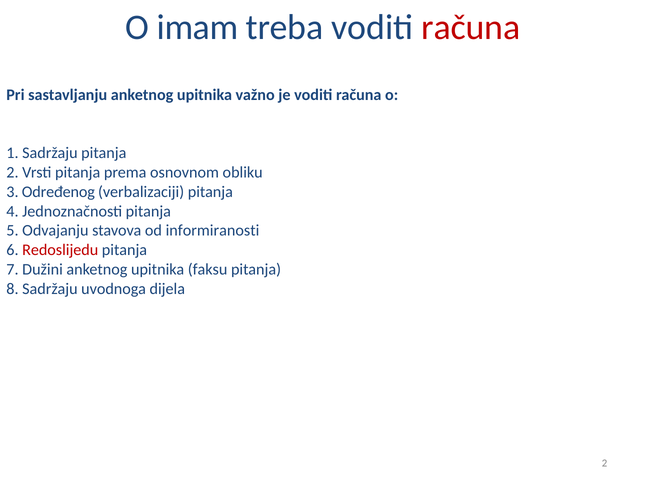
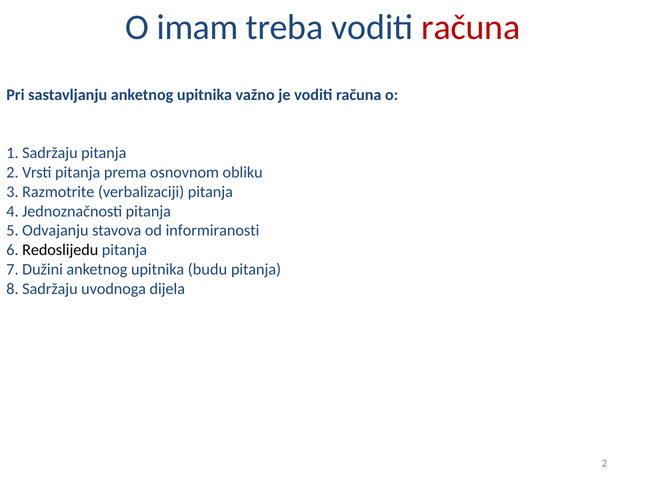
Određenog: Određenog -> Razmotrite
Redoslijedu colour: red -> black
faksu: faksu -> budu
